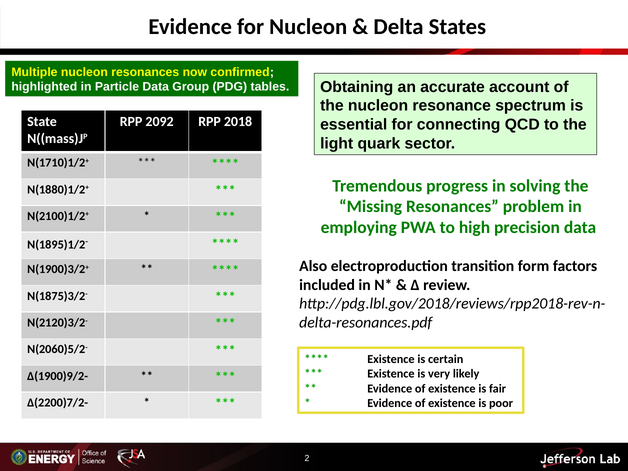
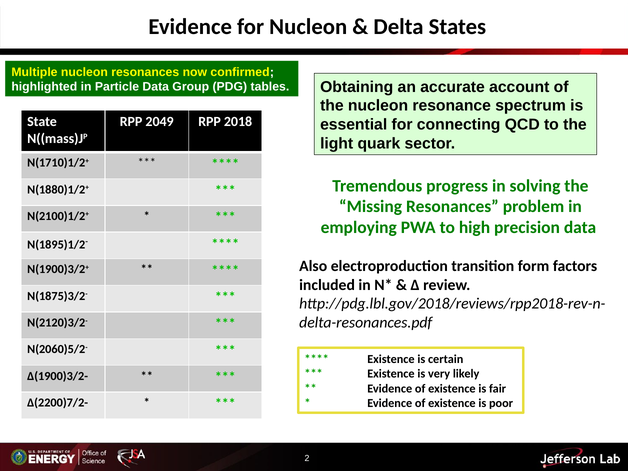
2092: 2092 -> 2049
Δ(1900)9/2-: Δ(1900)9/2- -> Δ(1900)3/2-
